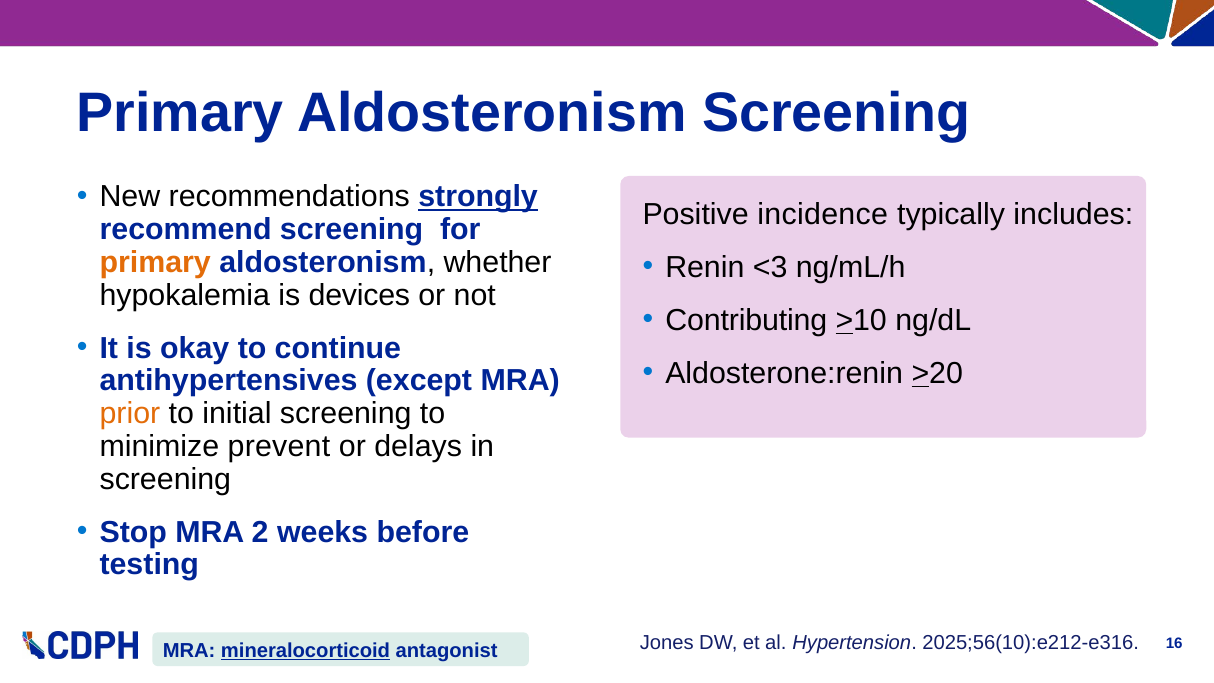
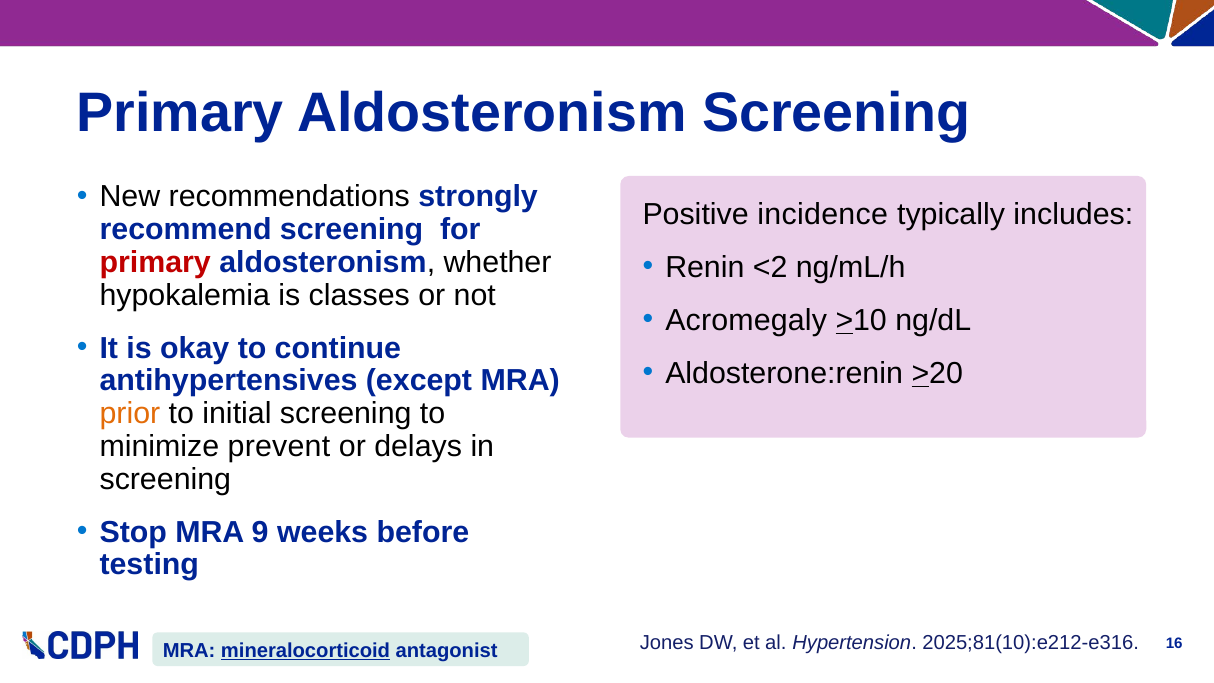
strongly underline: present -> none
primary at (155, 262) colour: orange -> red
<3: <3 -> <2
devices: devices -> classes
Contributing: Contributing -> Acromegaly
2: 2 -> 9
2025;56(10):e212-e316: 2025;56(10):e212-e316 -> 2025;81(10):e212-e316
